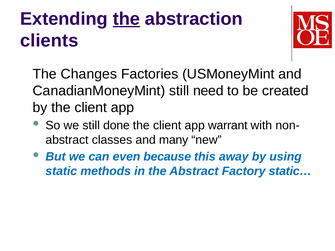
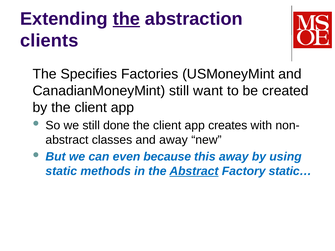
Changes: Changes -> Specifies
need: need -> want
warrant: warrant -> creates
and many: many -> away
Abstract at (194, 171) underline: none -> present
